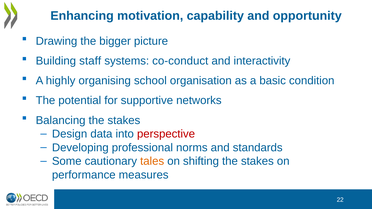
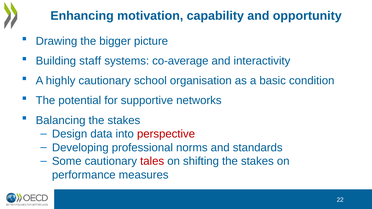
co-conduct: co-conduct -> co-average
highly organising: organising -> cautionary
tales colour: orange -> red
